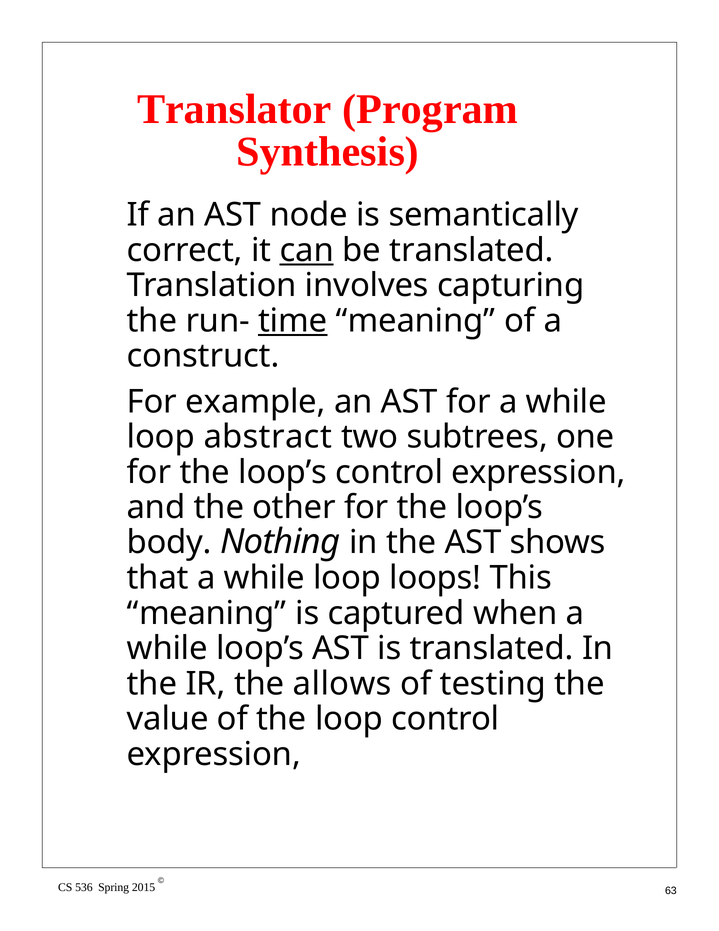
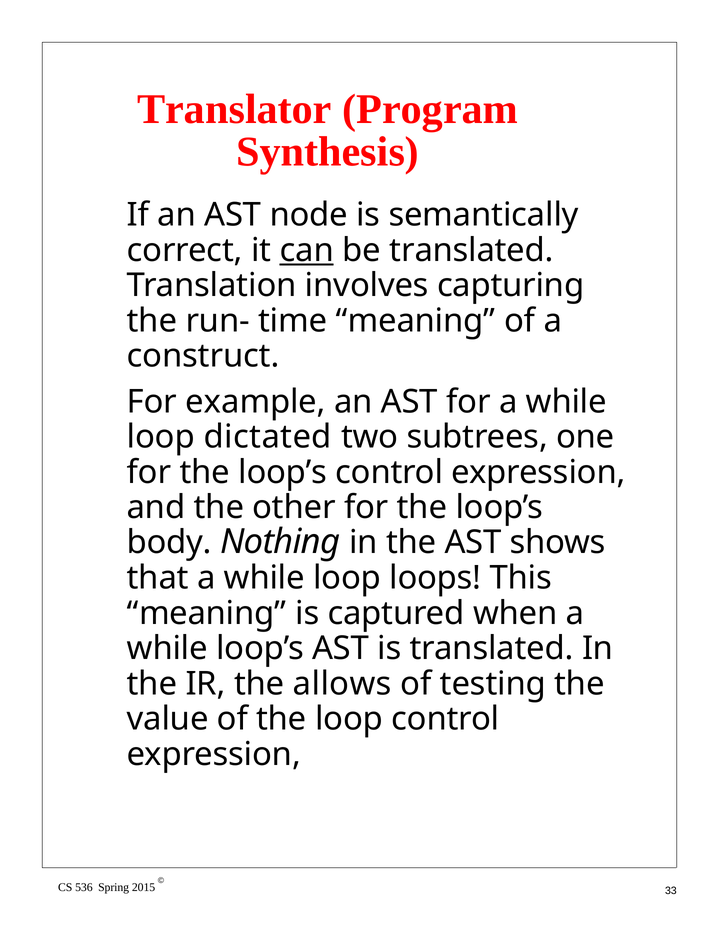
time underline: present -> none
abstract: abstract -> dictated
63: 63 -> 33
